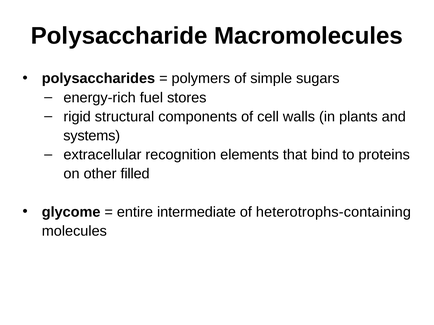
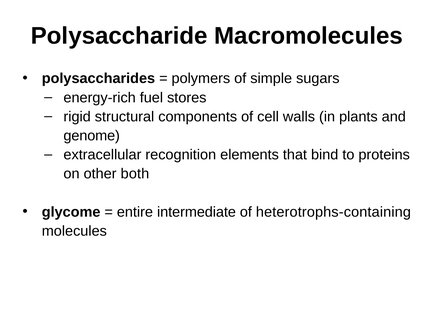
systems: systems -> genome
filled: filled -> both
